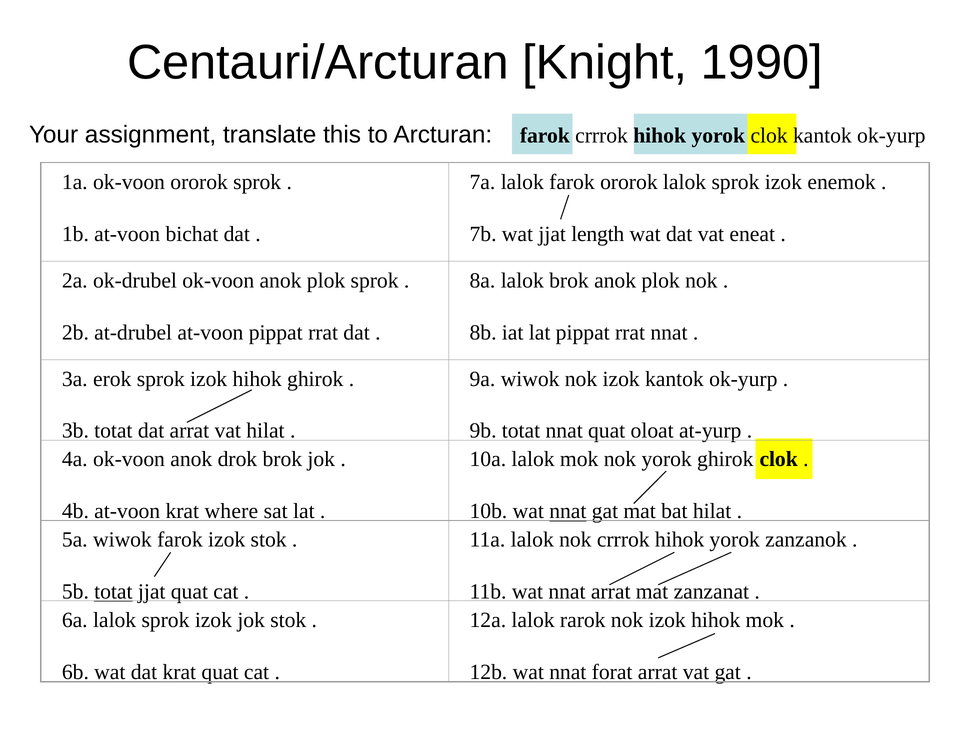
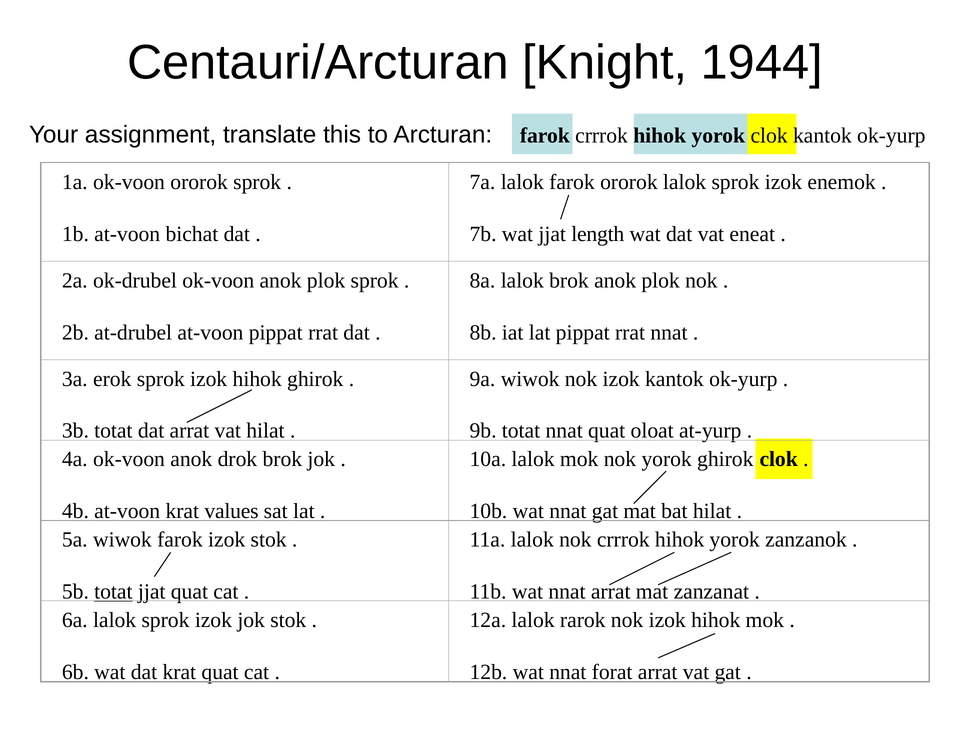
1990: 1990 -> 1944
where: where -> values
nnat at (568, 511) underline: present -> none
